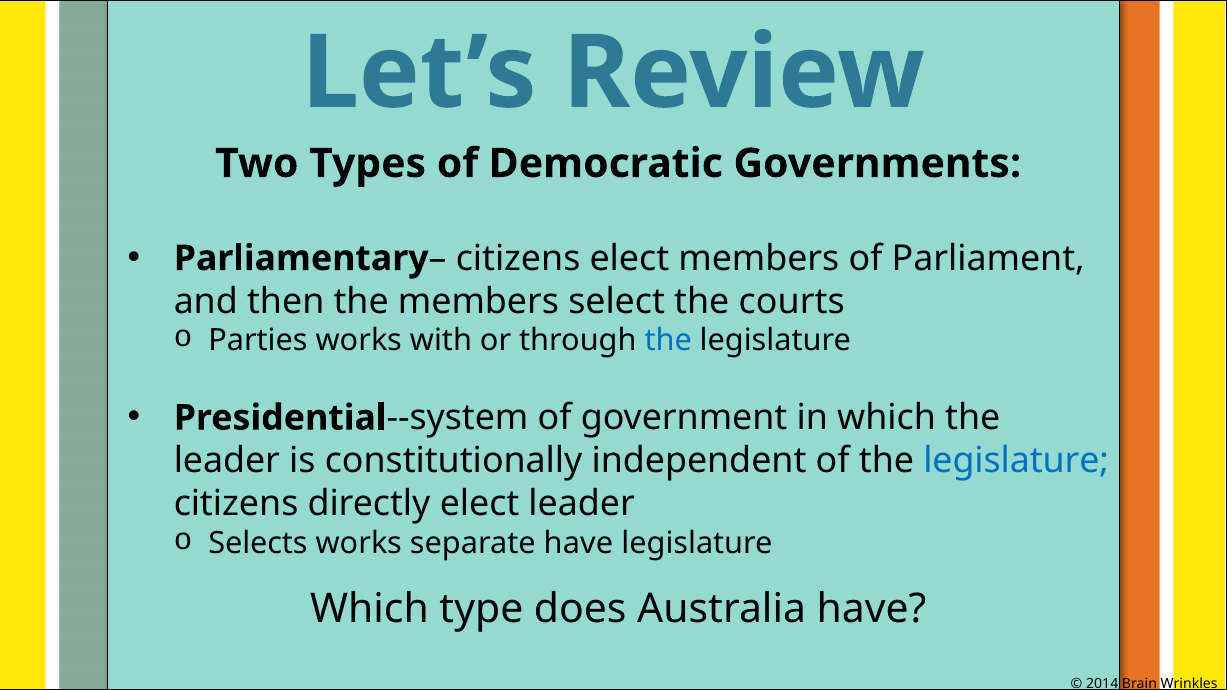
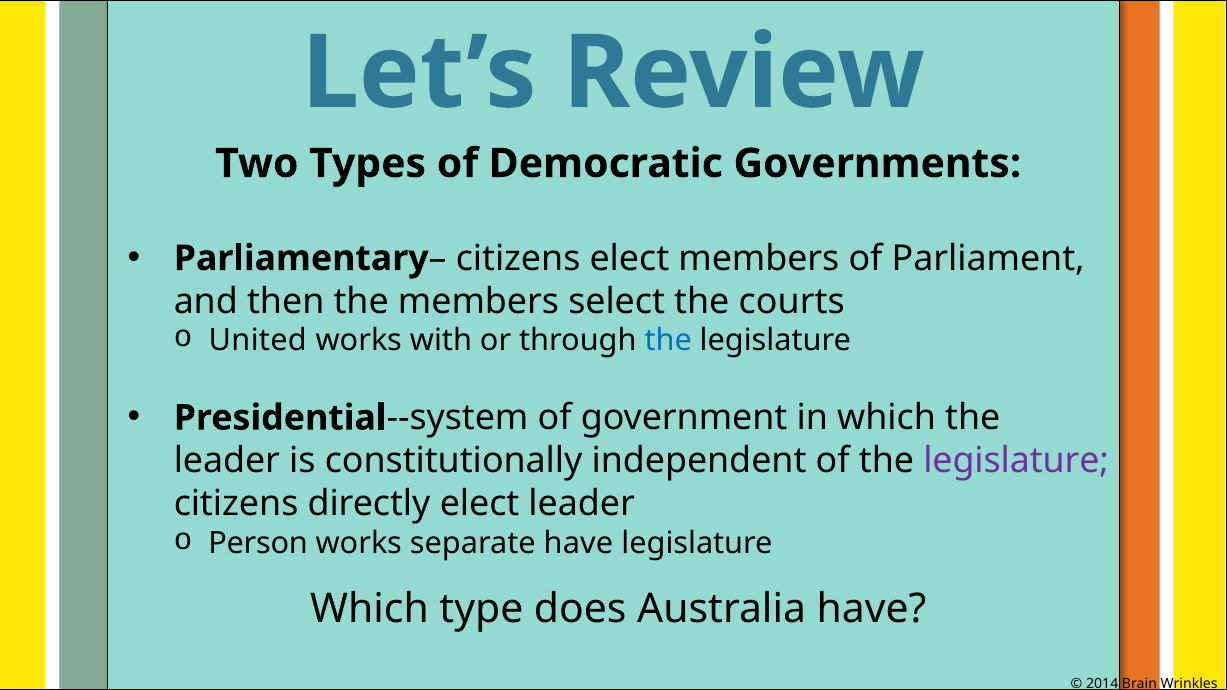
Parties: Parties -> United
legislature at (1016, 461) colour: blue -> purple
Selects: Selects -> Person
